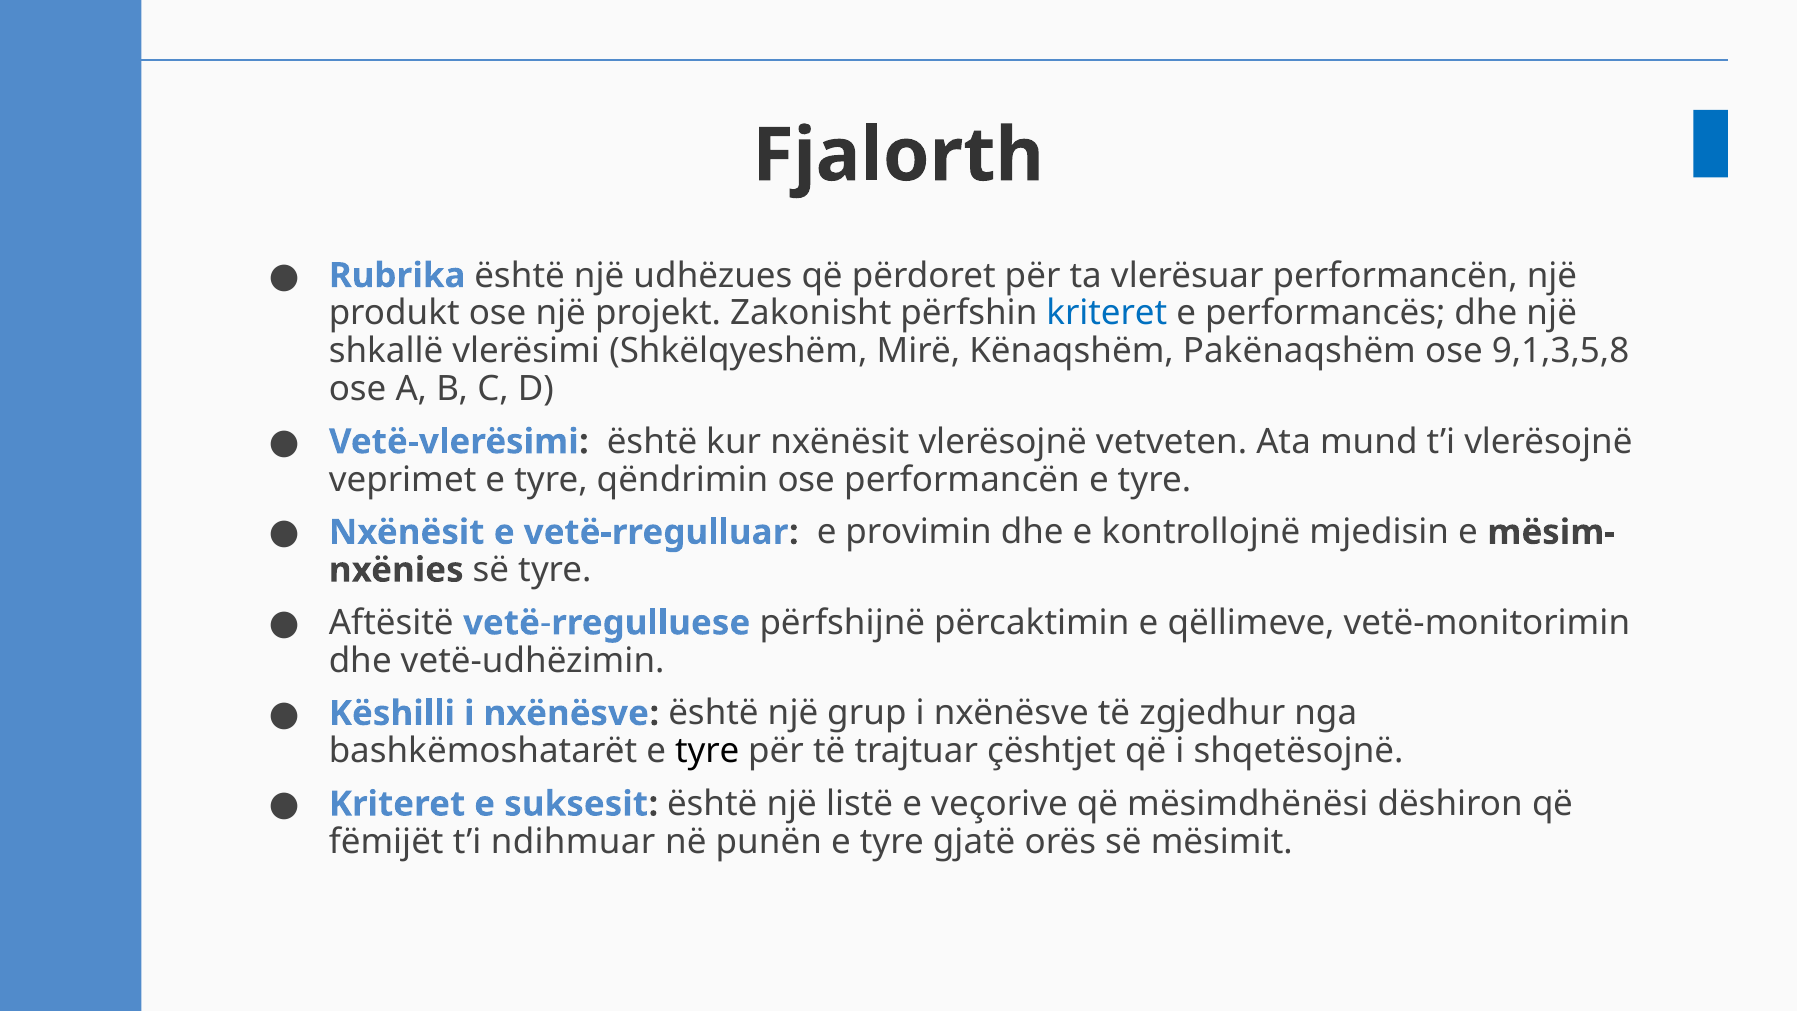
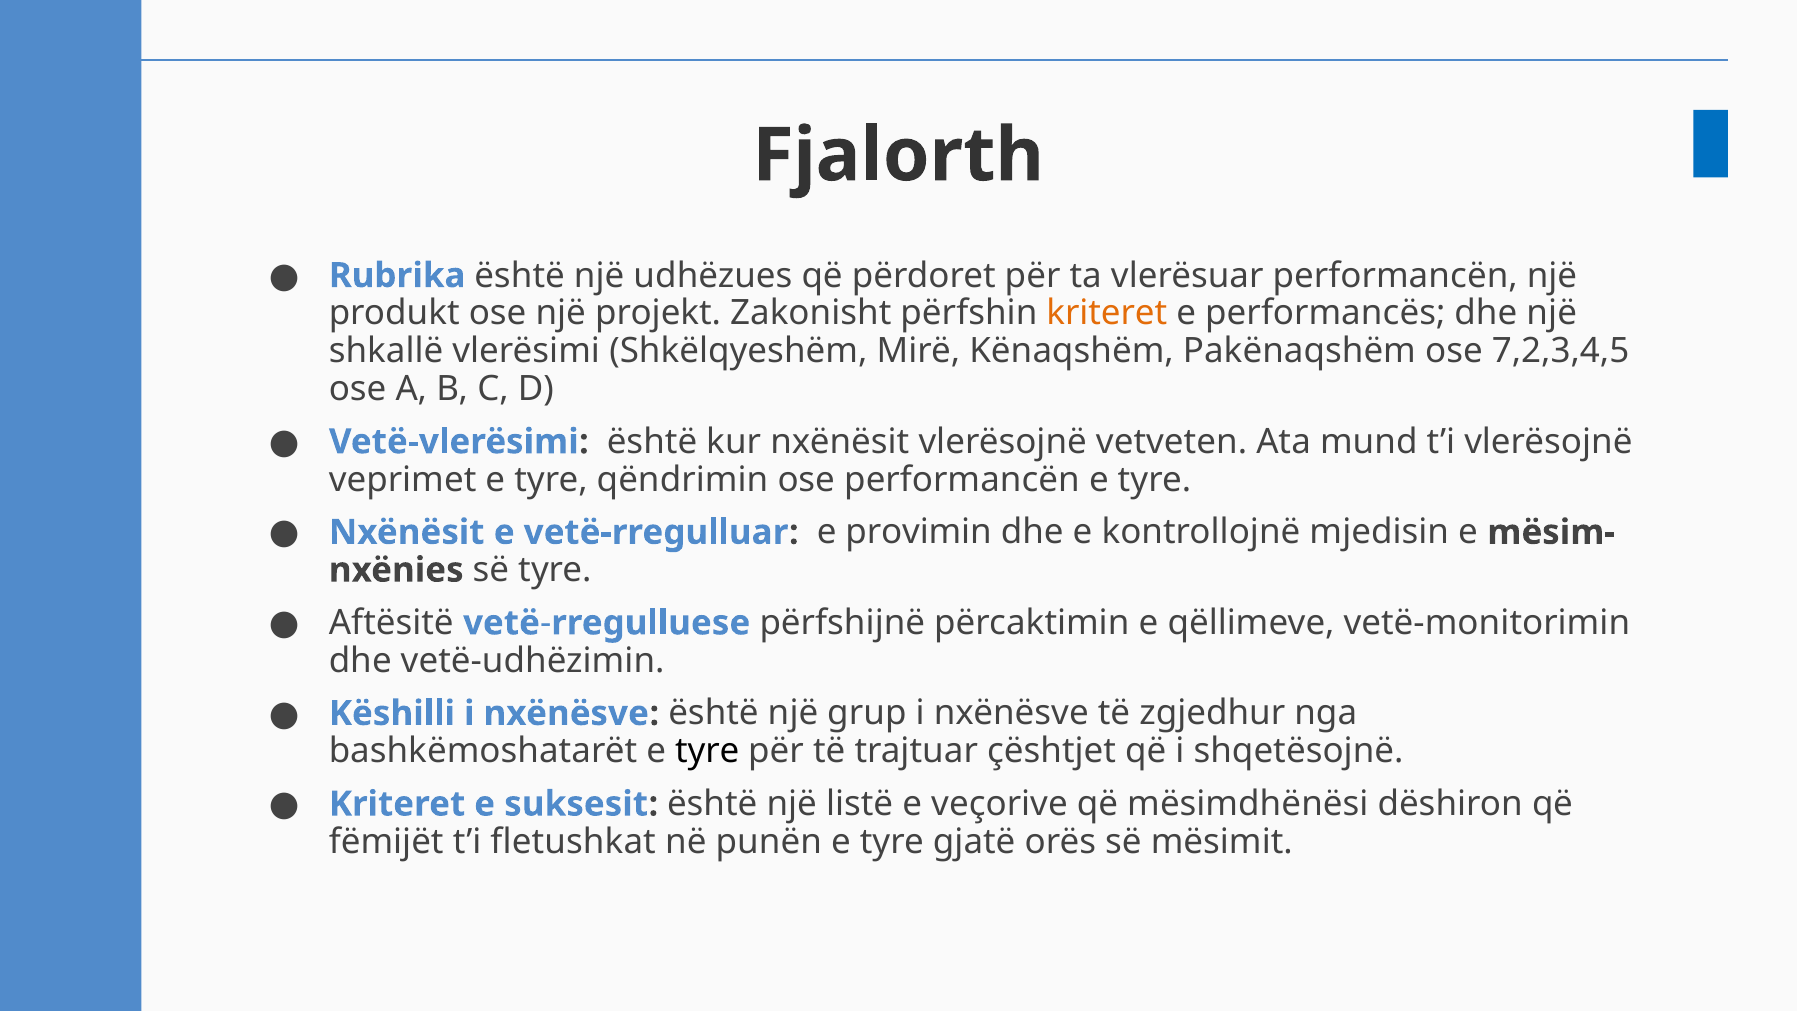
kriteret at (1107, 313) colour: blue -> orange
9,1,3,5,8: 9,1,3,5,8 -> 7,2,3,4,5
ndihmuar: ndihmuar -> fletushkat
